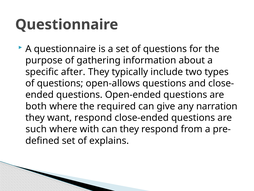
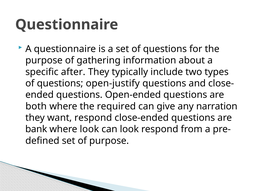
open-allows: open-allows -> open-justify
such: such -> bank
where with: with -> look
can they: they -> look
of explains: explains -> purpose
